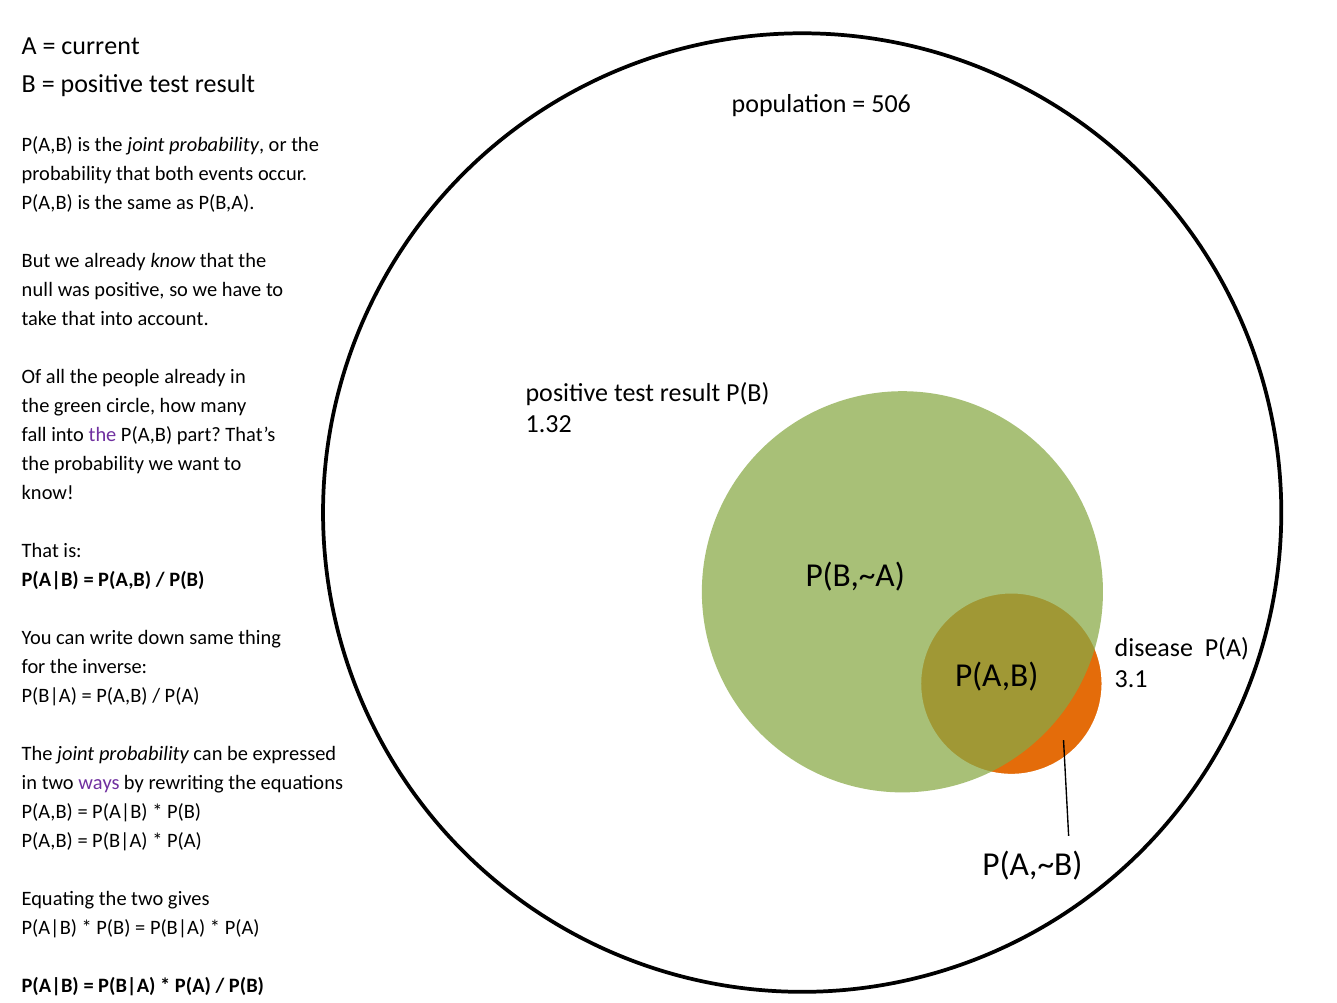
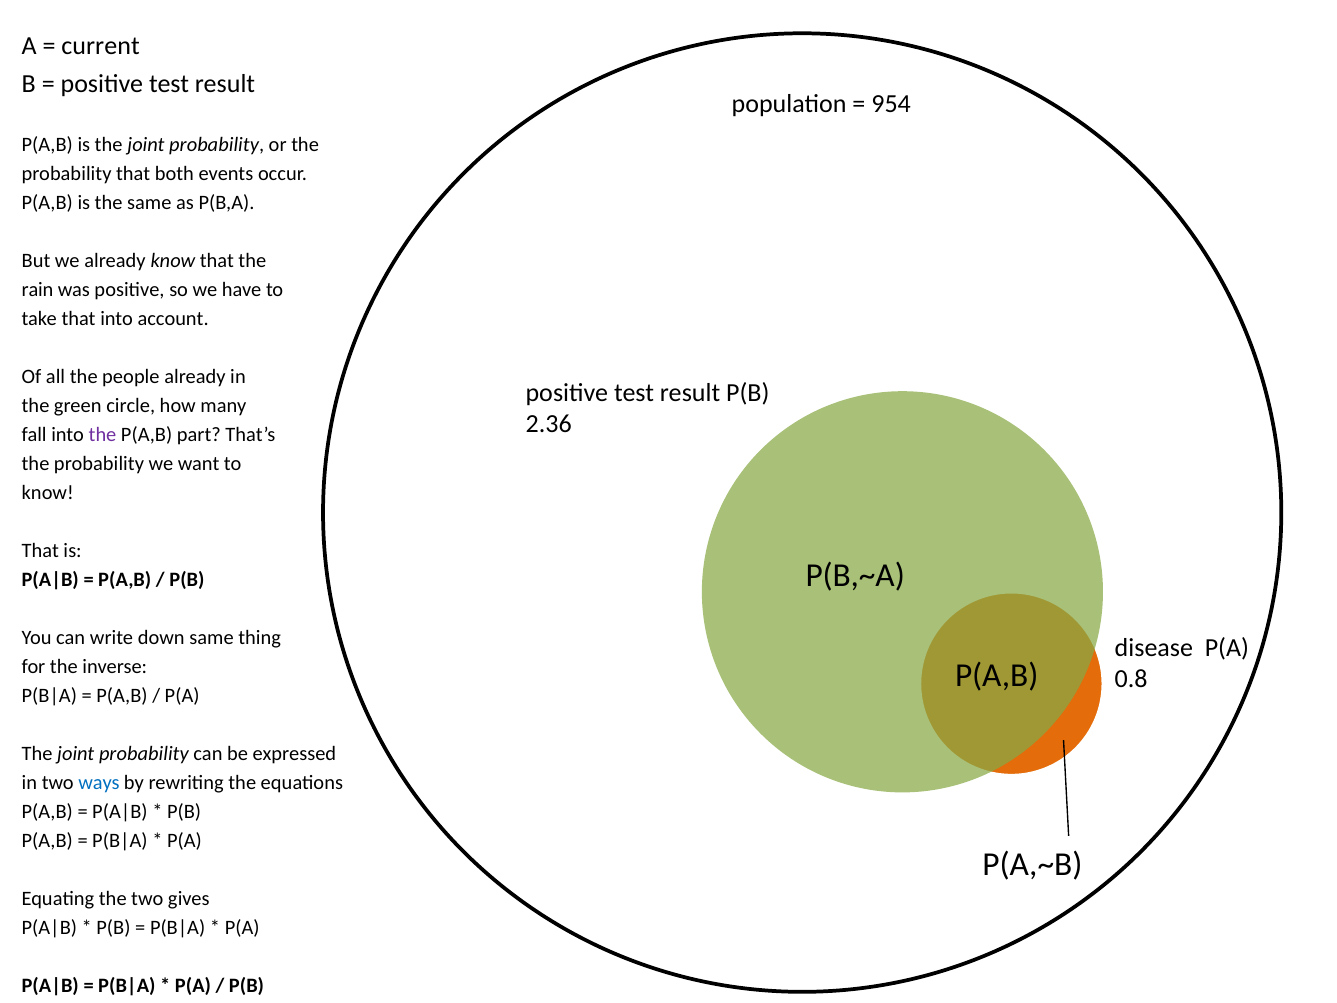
506: 506 -> 954
null: null -> rain
1.32: 1.32 -> 2.36
3.1: 3.1 -> 0.8
ways colour: purple -> blue
